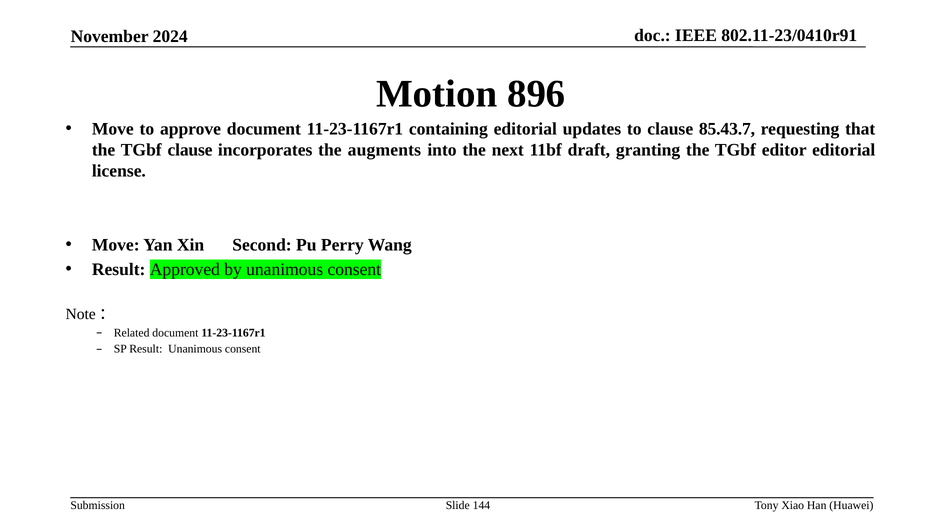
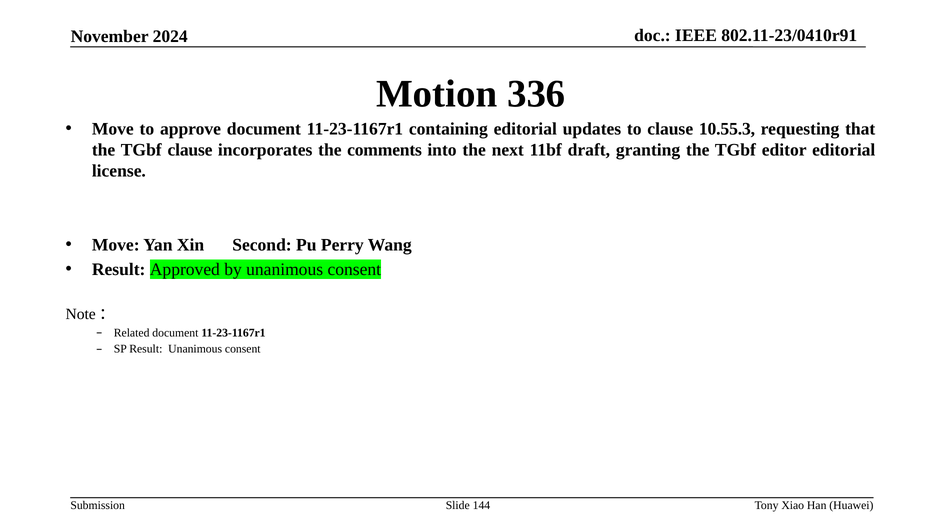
896: 896 -> 336
85.43.7: 85.43.7 -> 10.55.3
augments: augments -> comments
